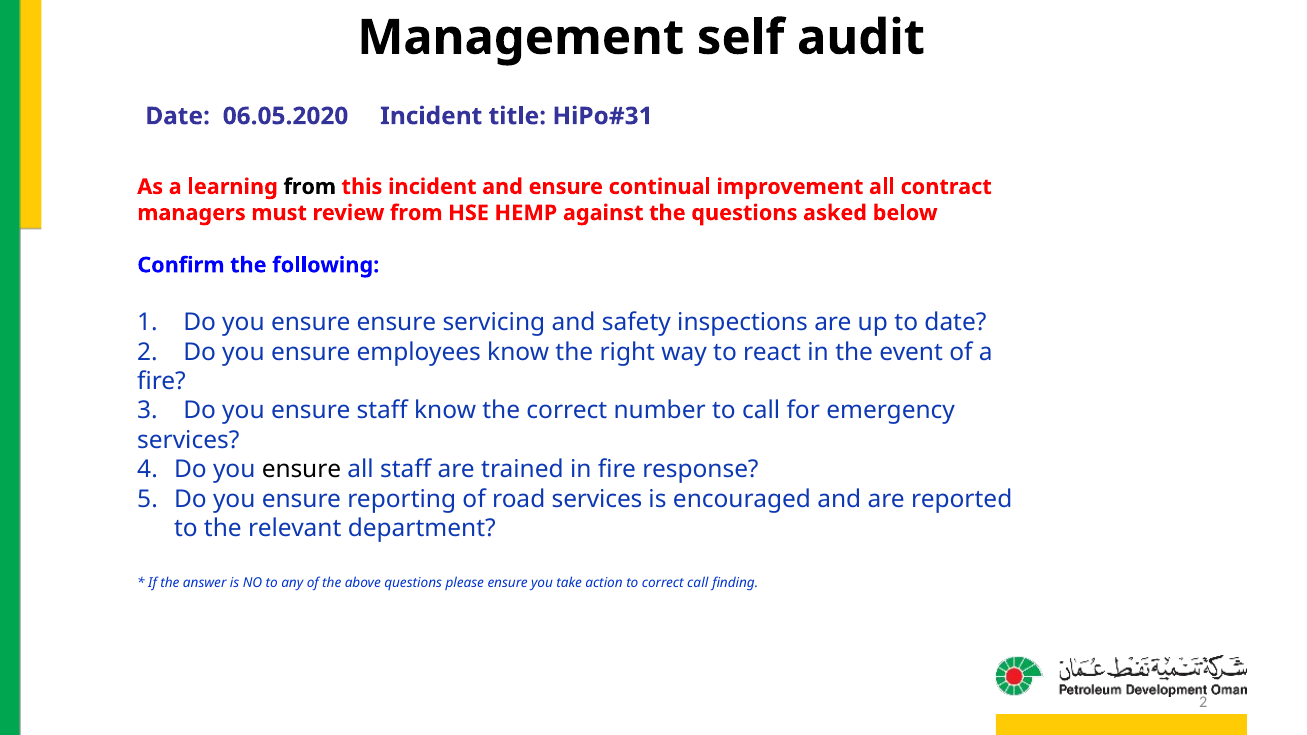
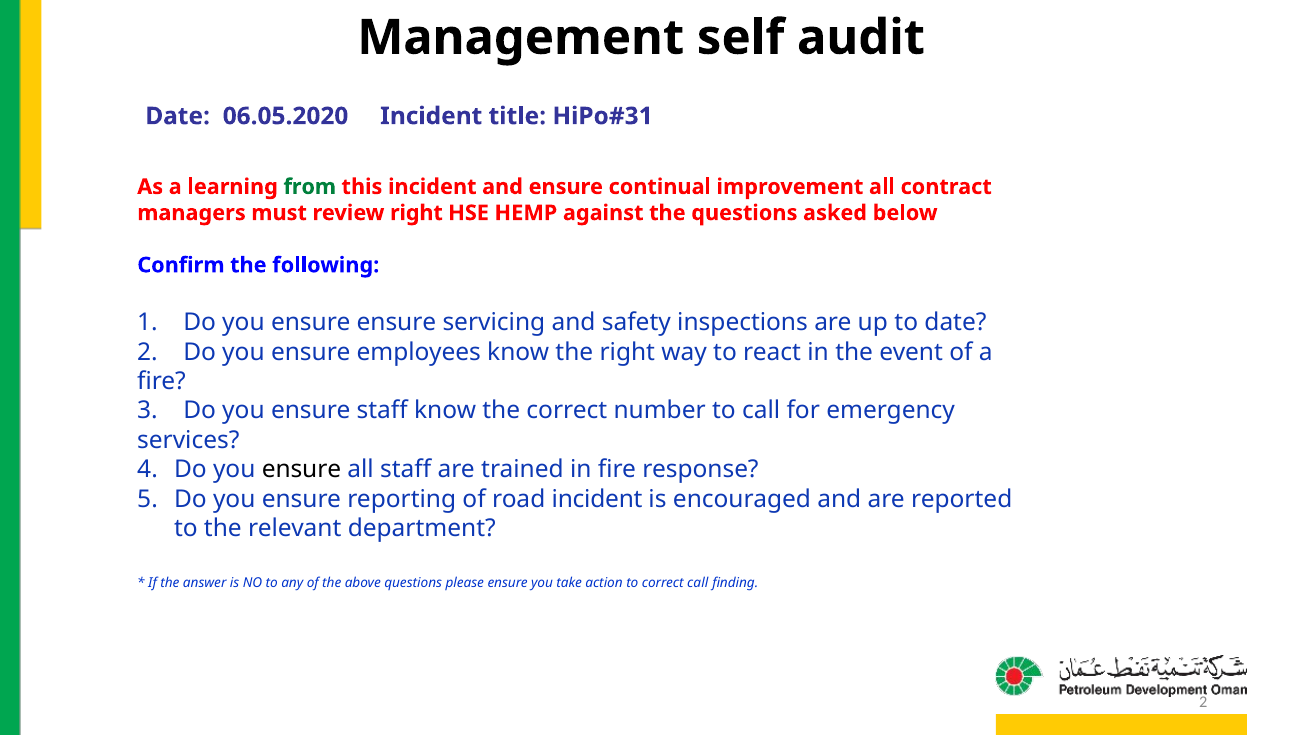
from at (310, 187) colour: black -> green
review from: from -> right
road services: services -> incident
